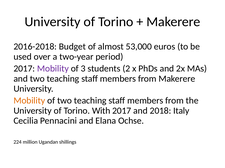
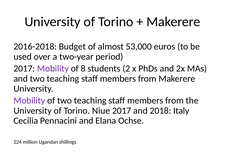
3: 3 -> 8
Mobility at (29, 101) colour: orange -> purple
With: With -> Niue
